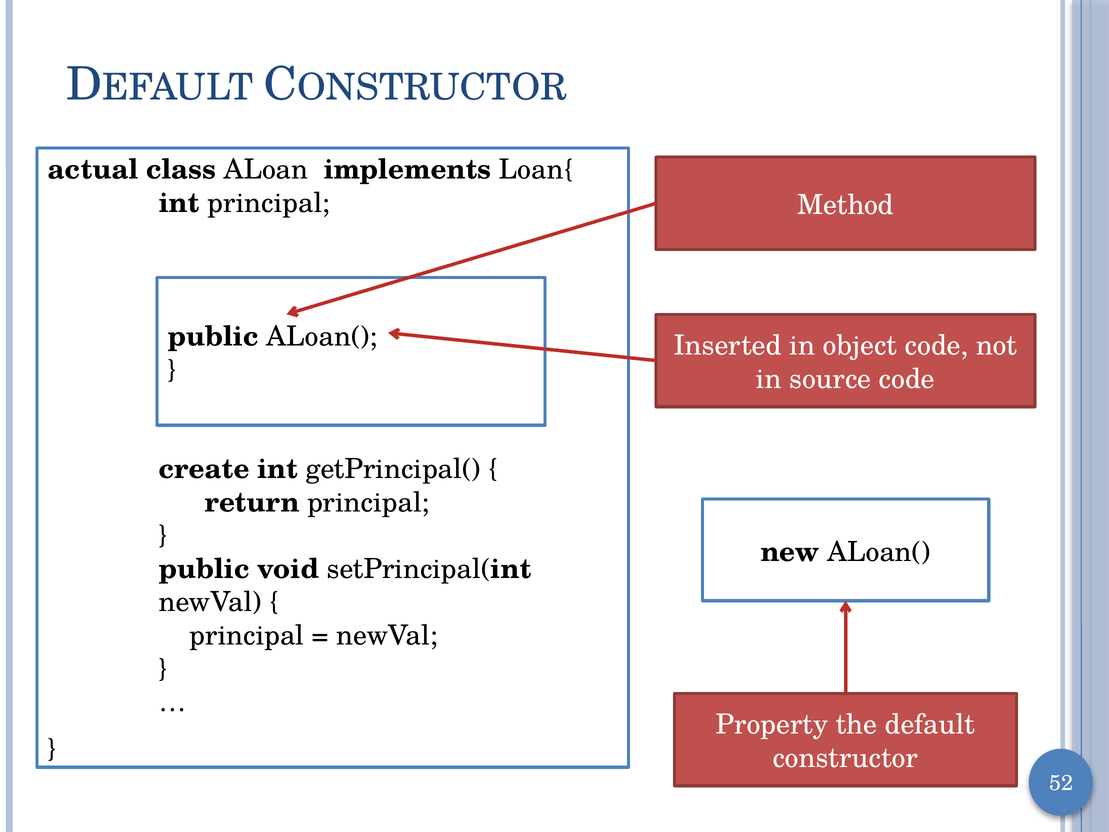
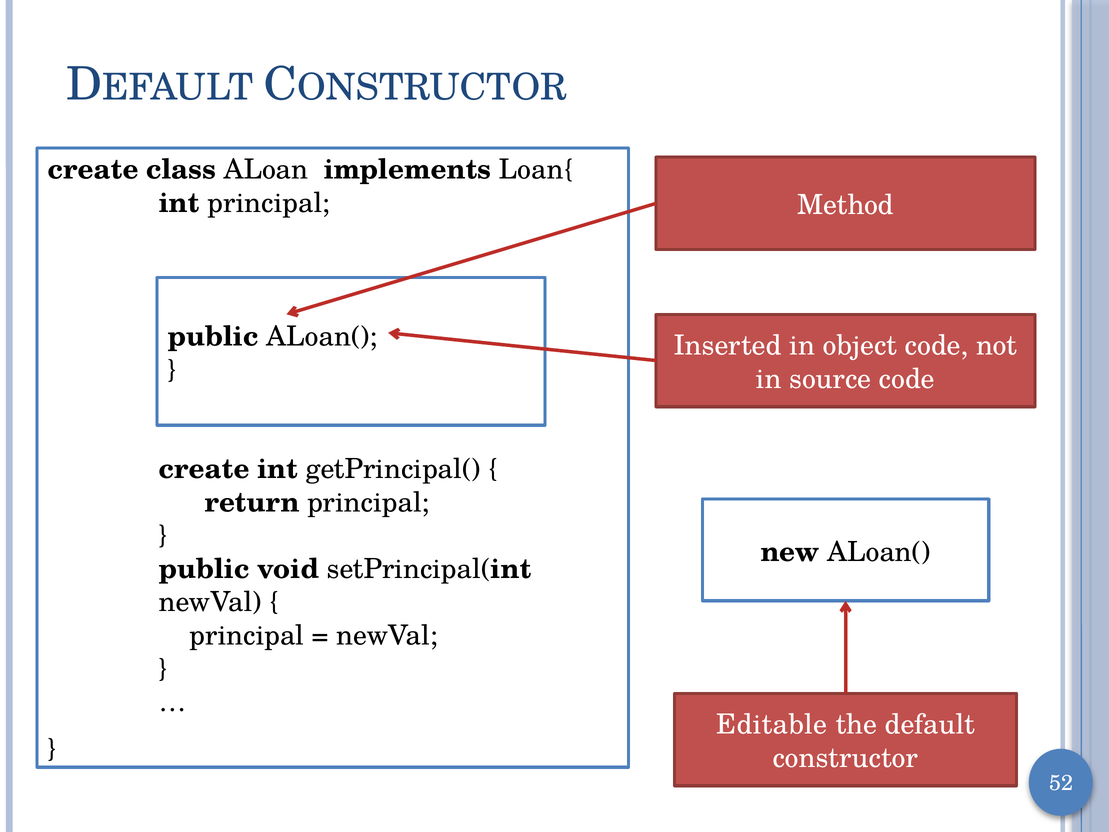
actual at (93, 170): actual -> create
Property: Property -> Editable
